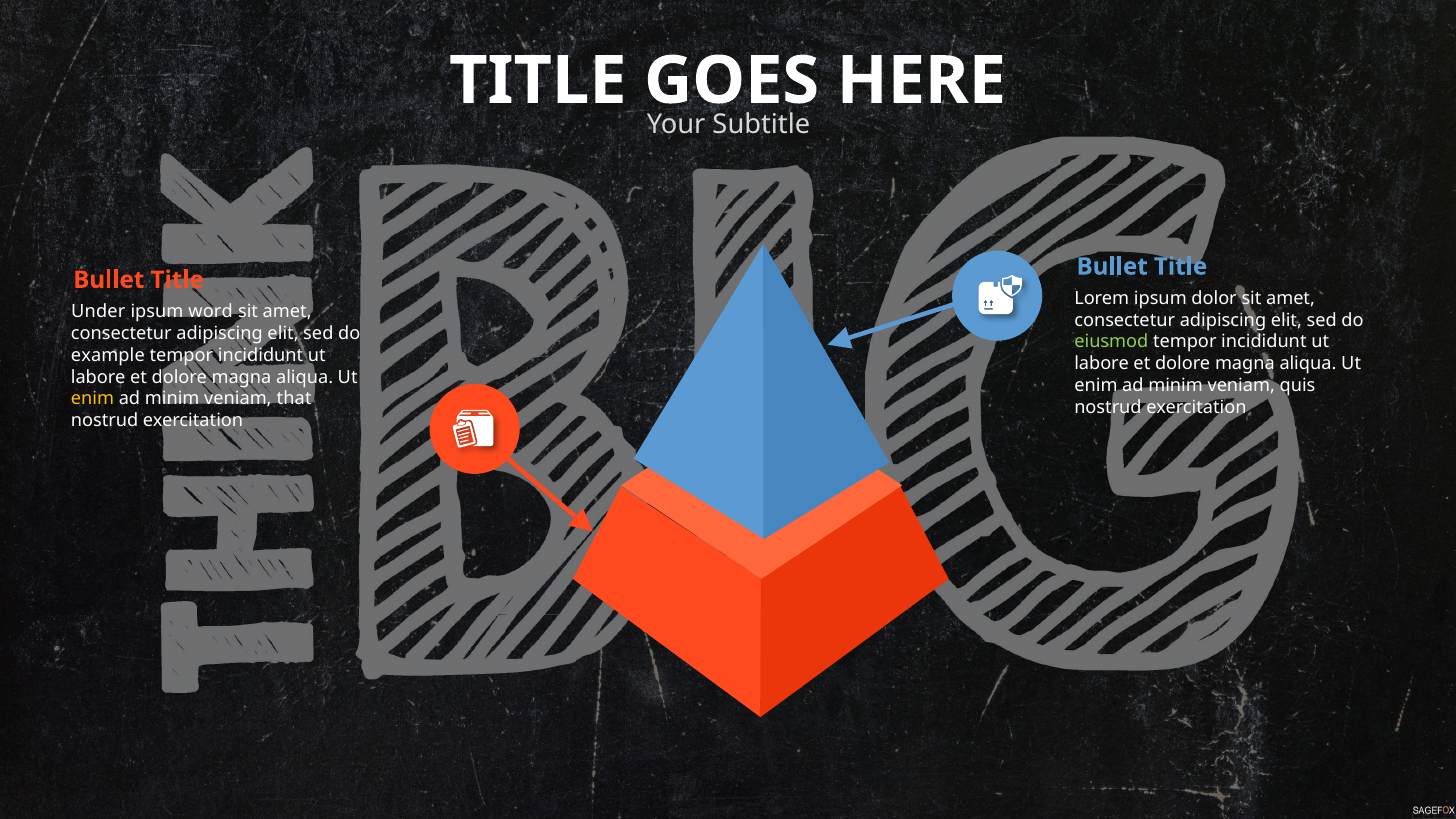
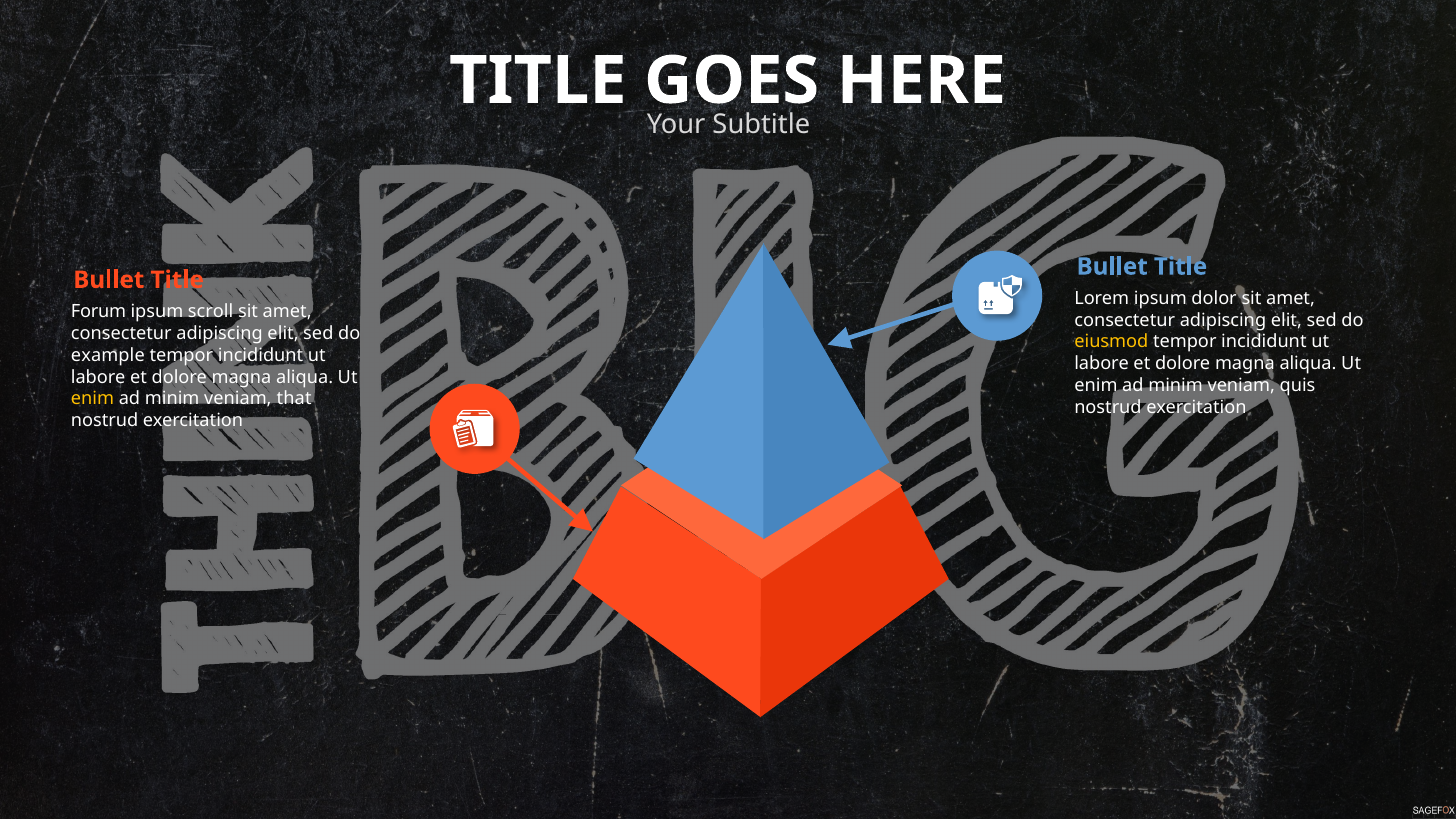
Under: Under -> Forum
word: word -> scroll
eiusmod colour: light green -> yellow
